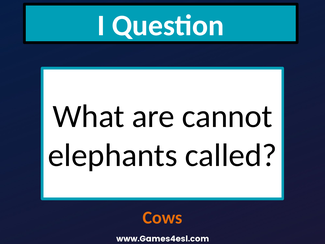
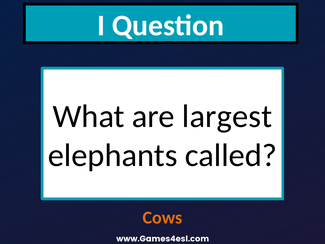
cannot: cannot -> largest
